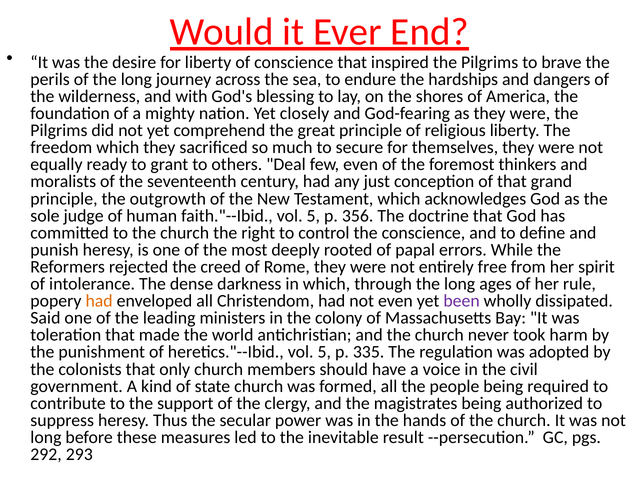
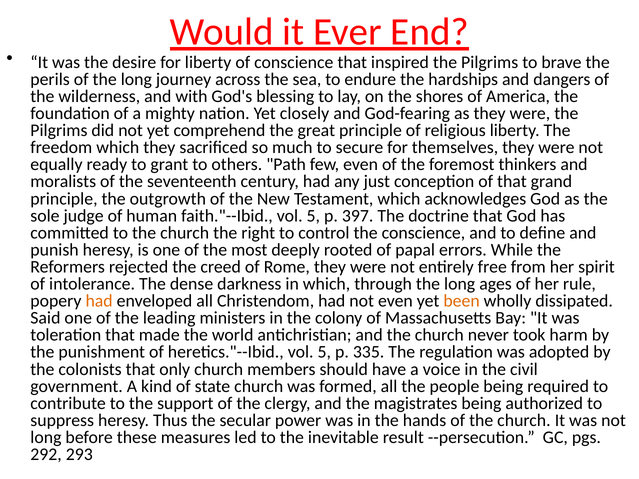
Deal: Deal -> Path
356: 356 -> 397
been colour: purple -> orange
